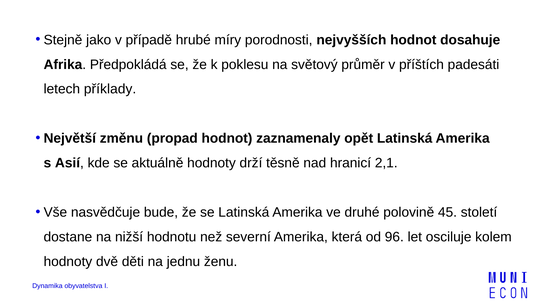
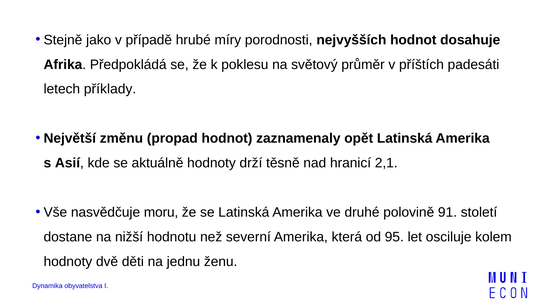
bude: bude -> moru
45: 45 -> 91
96: 96 -> 95
